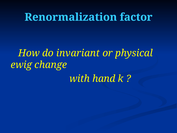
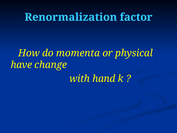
invariant: invariant -> momenta
ewig: ewig -> have
